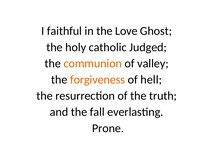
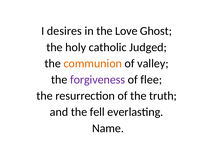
faithful: faithful -> desires
forgiveness colour: orange -> purple
hell: hell -> flee
fall: fall -> fell
Prone: Prone -> Name
